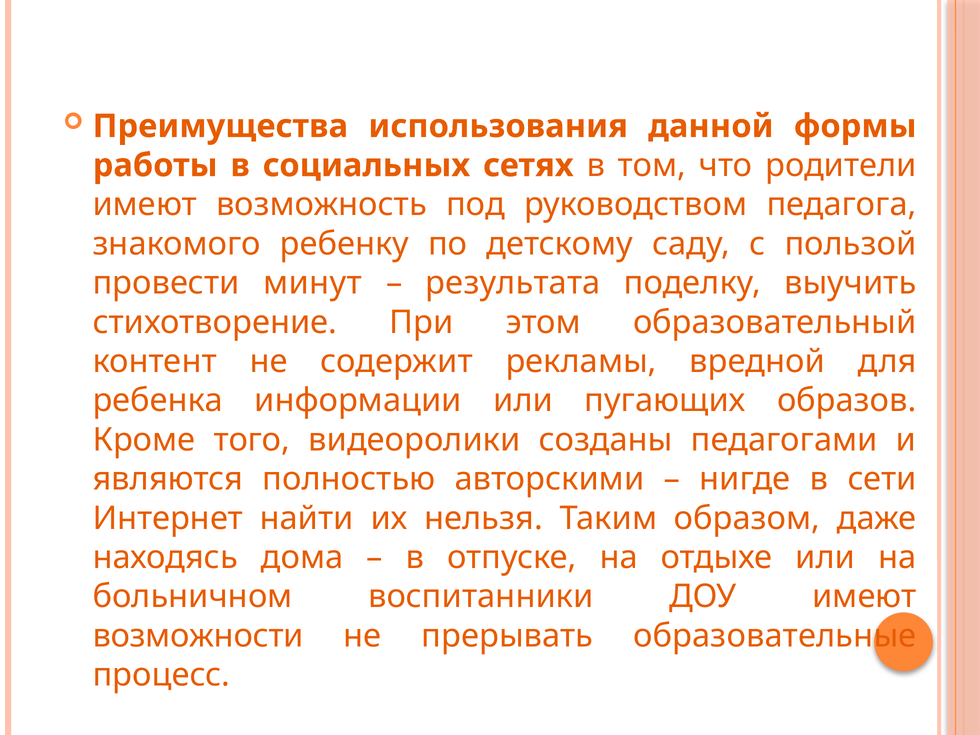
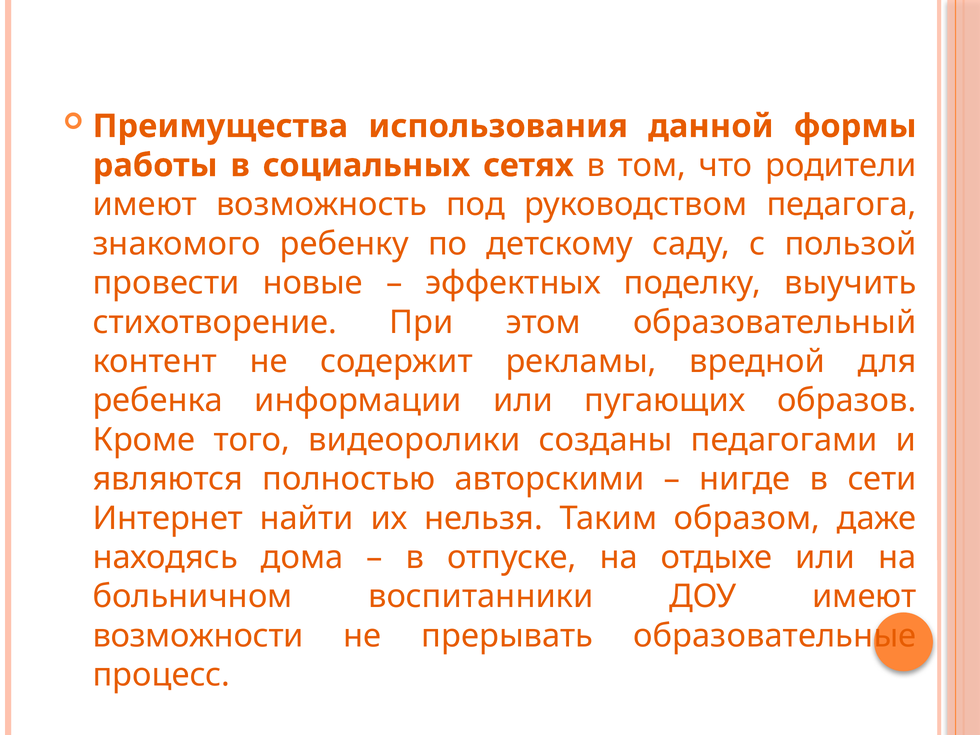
минут: минут -> новые
результата: результата -> эффектных
